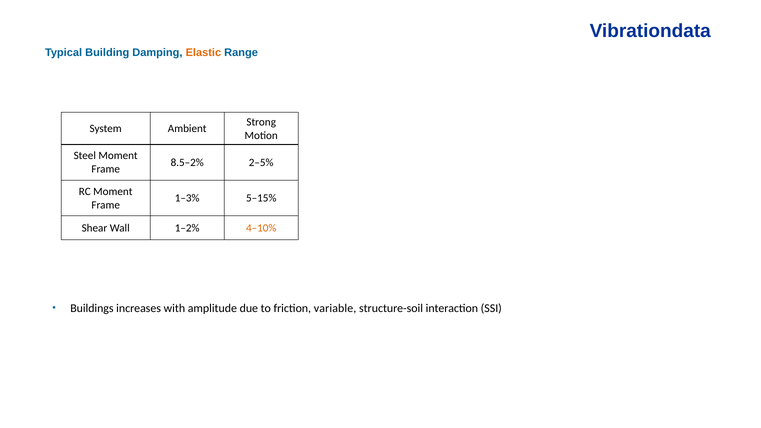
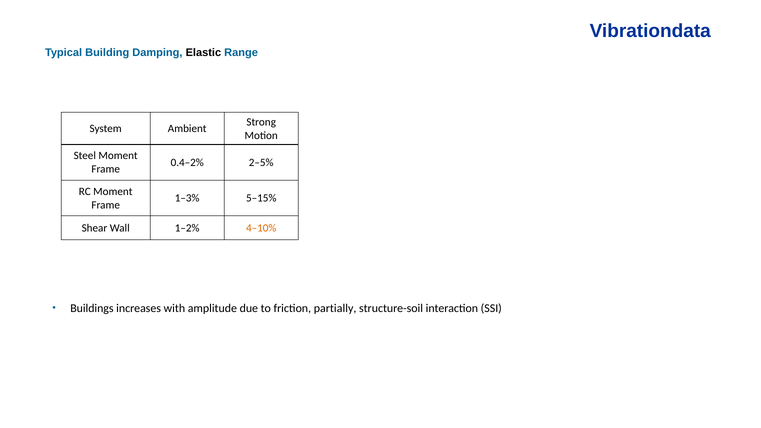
Elastic colour: orange -> black
8.5–2%: 8.5–2% -> 0.4–2%
variable: variable -> partially
